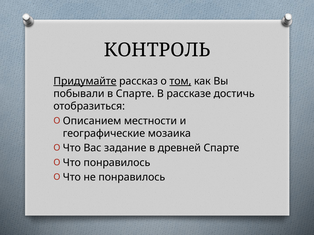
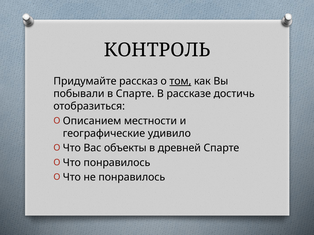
Придумайте underline: present -> none
мозаика: мозаика -> удивило
задание: задание -> объекты
